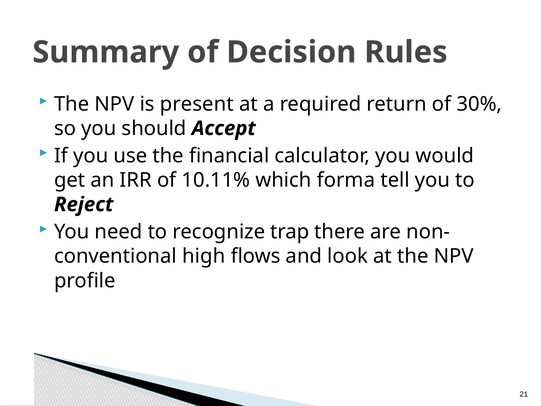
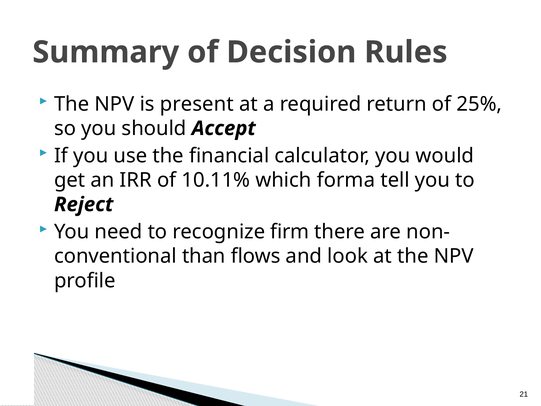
30%: 30% -> 25%
trap: trap -> firm
high: high -> than
